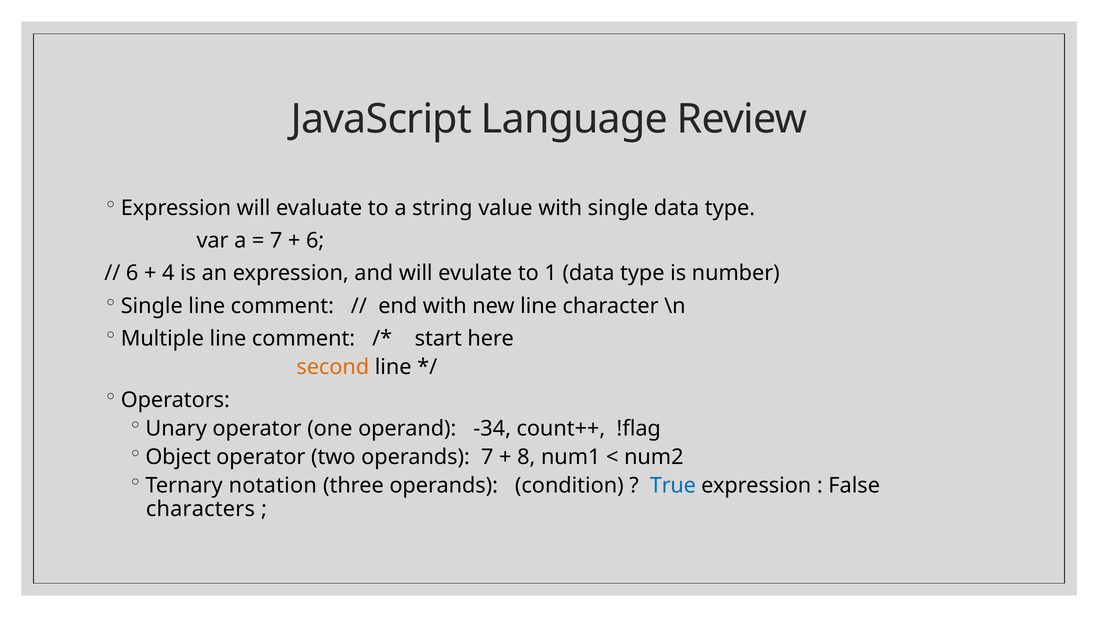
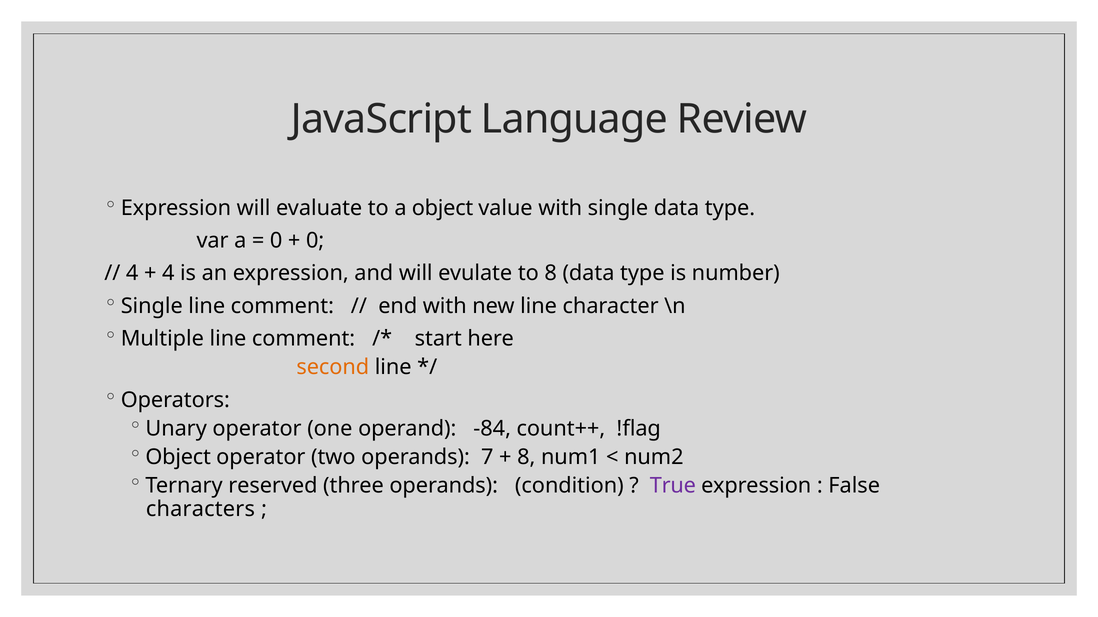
a string: string -> object
7 at (276, 241): 7 -> 0
6 at (315, 241): 6 -> 0
6 at (132, 274): 6 -> 4
to 1: 1 -> 8
-34: -34 -> -84
notation: notation -> reserved
True colour: blue -> purple
